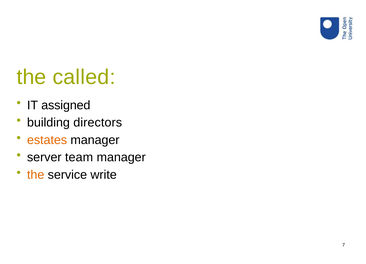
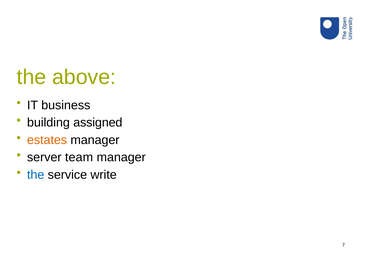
called: called -> above
assigned: assigned -> business
directors: directors -> assigned
the at (36, 175) colour: orange -> blue
